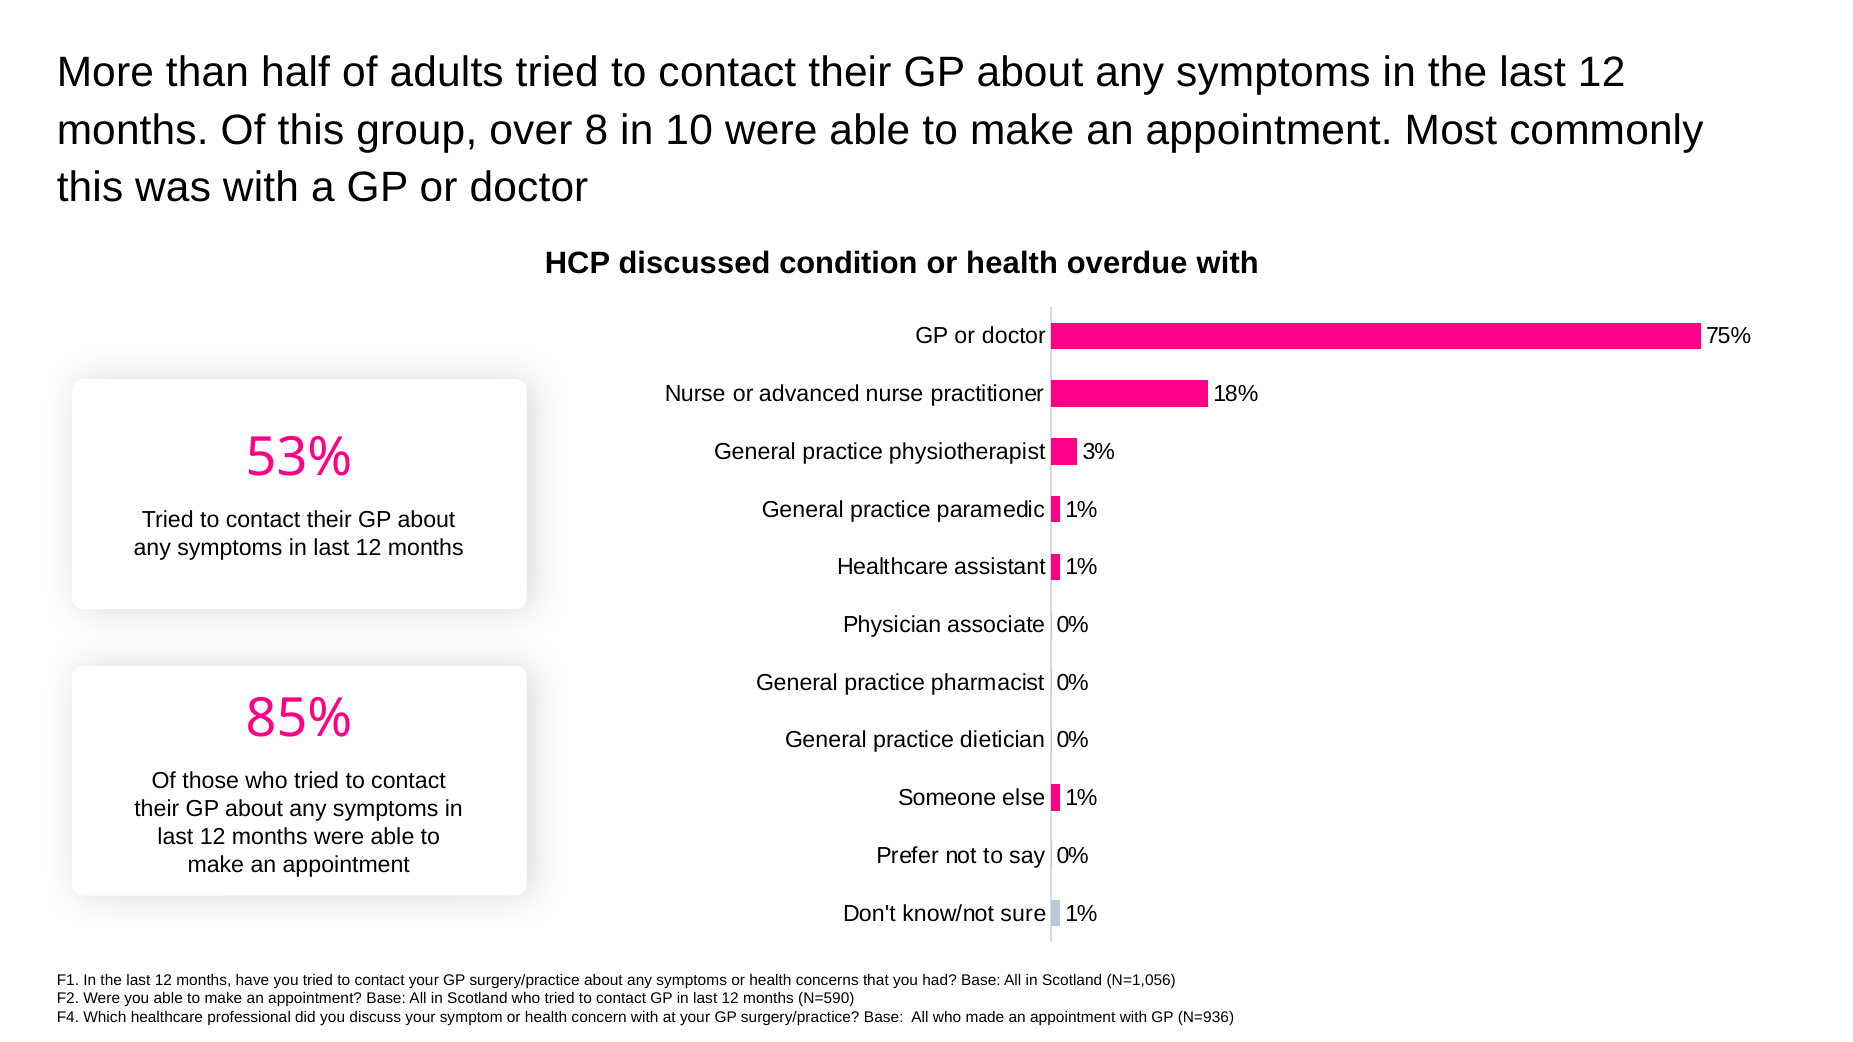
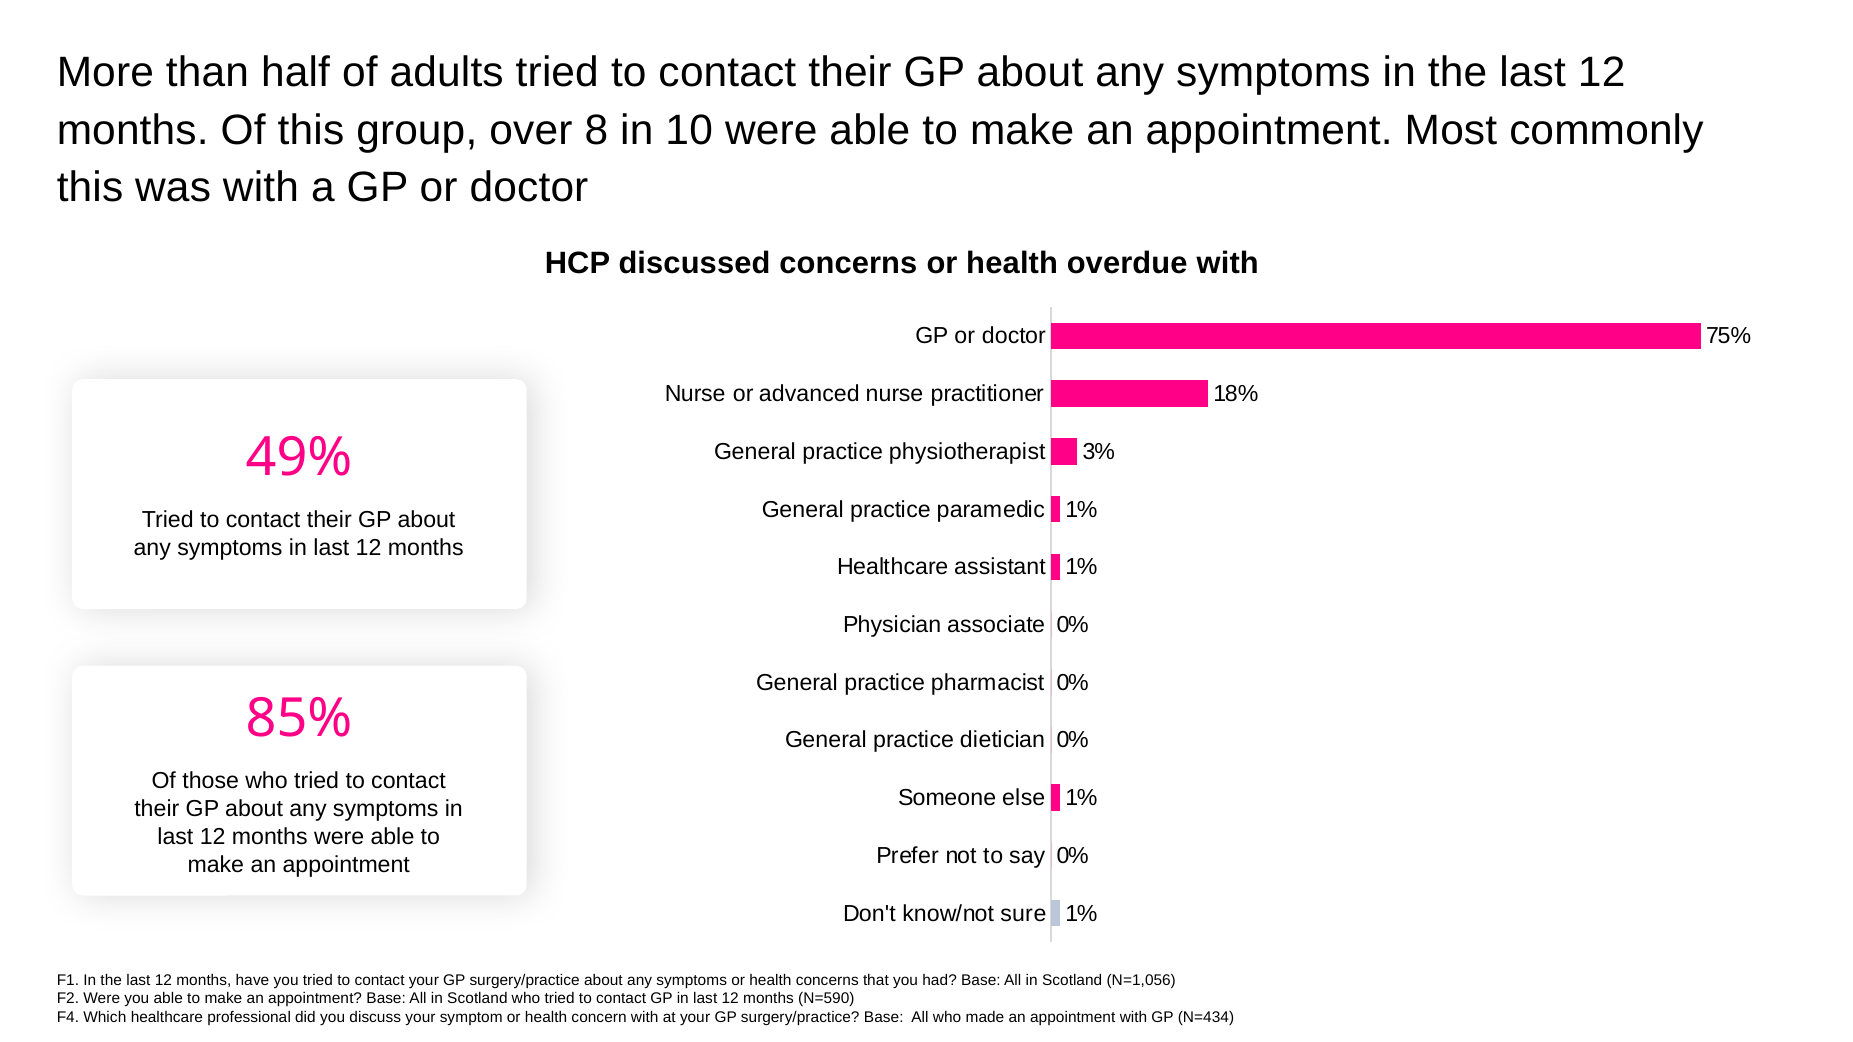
discussed condition: condition -> concerns
53%: 53% -> 49%
N=936: N=936 -> N=434
